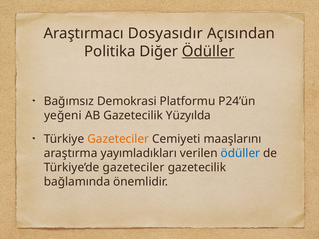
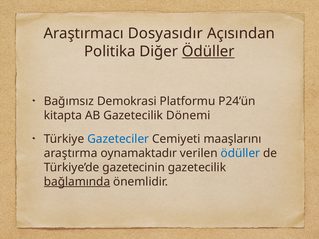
yeğeni: yeğeni -> kitapta
Yüzyılda: Yüzyılda -> Dönemi
Gazeteciler at (118, 139) colour: orange -> blue
yayımladıkları: yayımladıkları -> oynamaktadır
Türkiye’de gazeteciler: gazeteciler -> gazetecinin
bağlamında underline: none -> present
